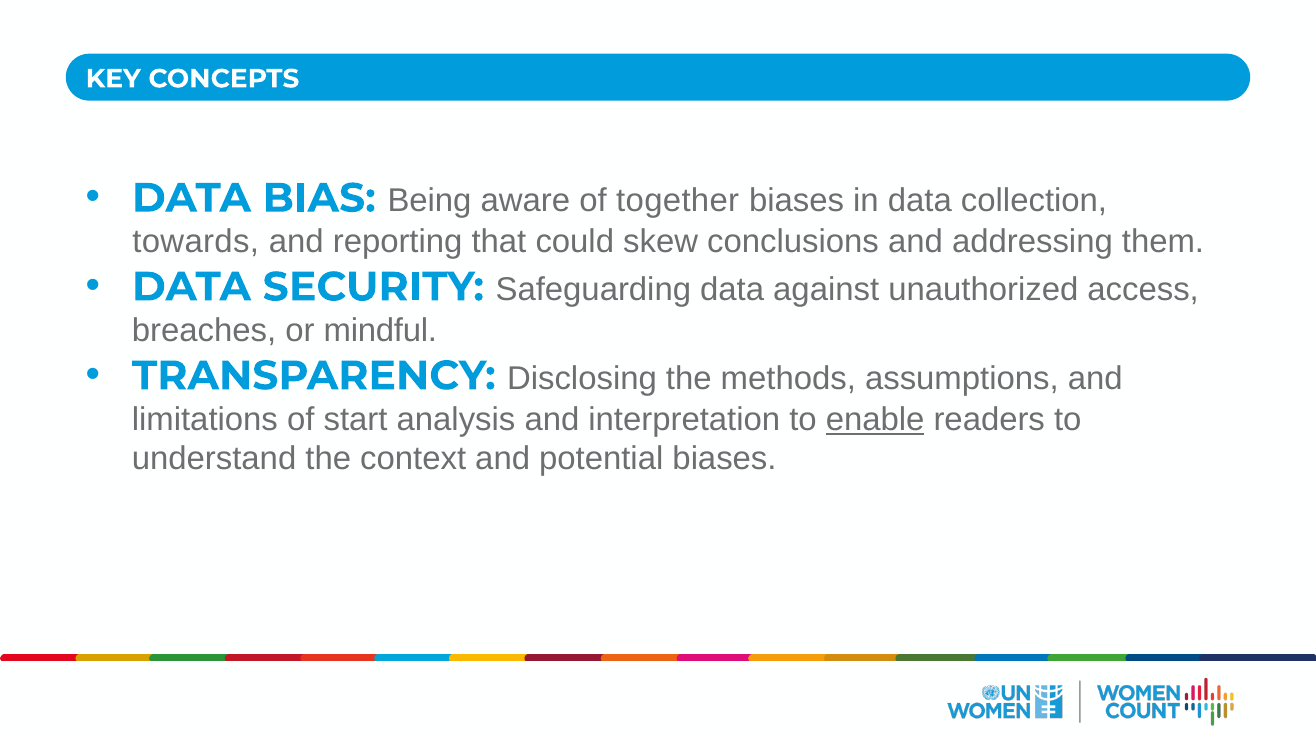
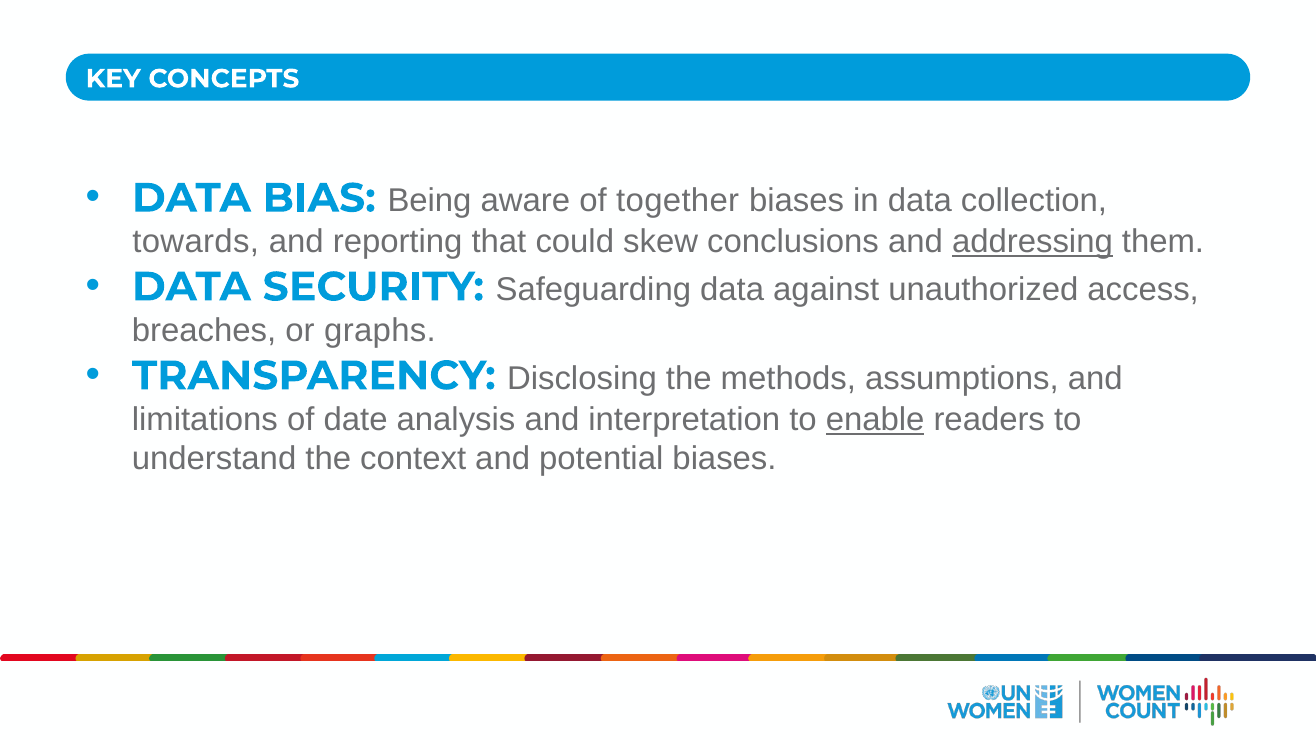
addressing underline: none -> present
mindful: mindful -> graphs
start: start -> date
